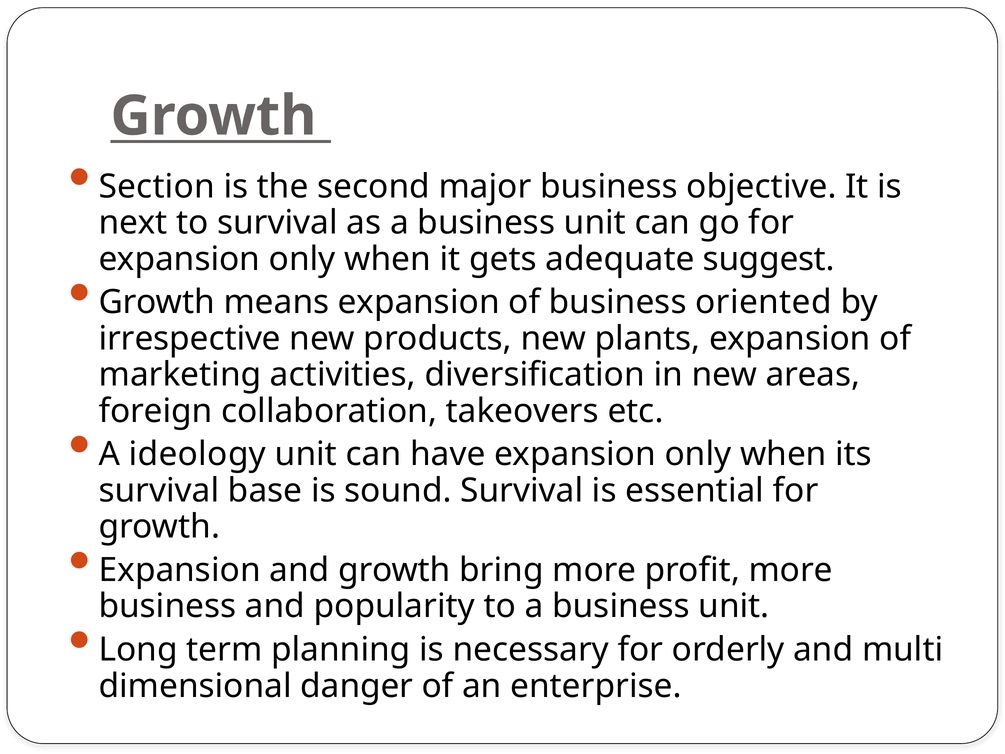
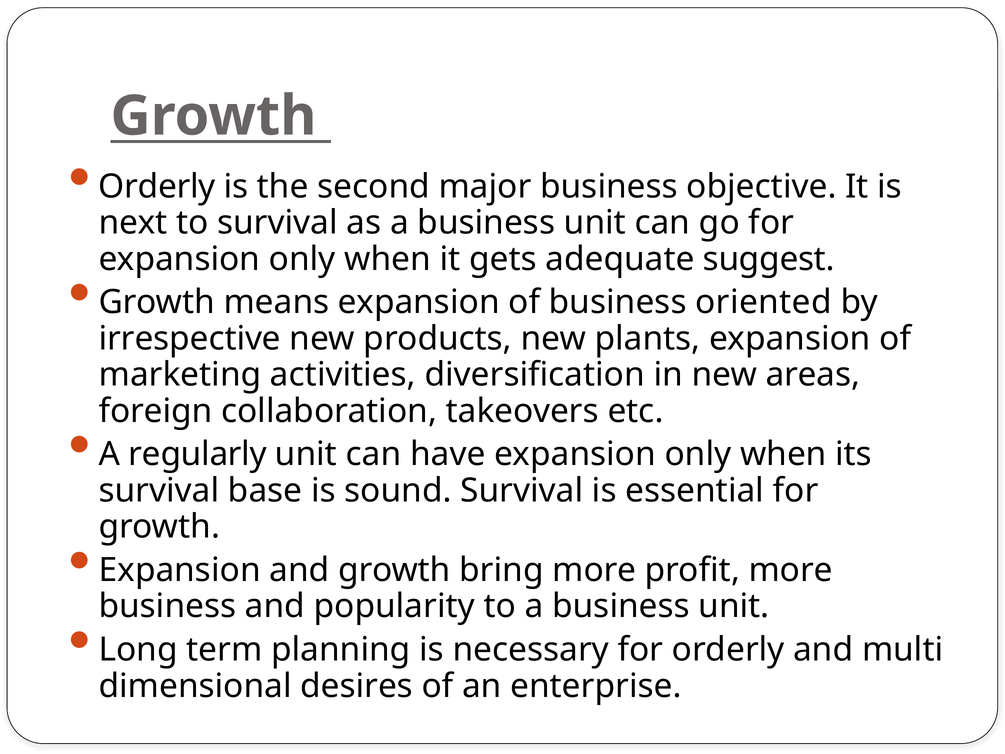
Section at (157, 187): Section -> Orderly
ideology: ideology -> regularly
danger: danger -> desires
